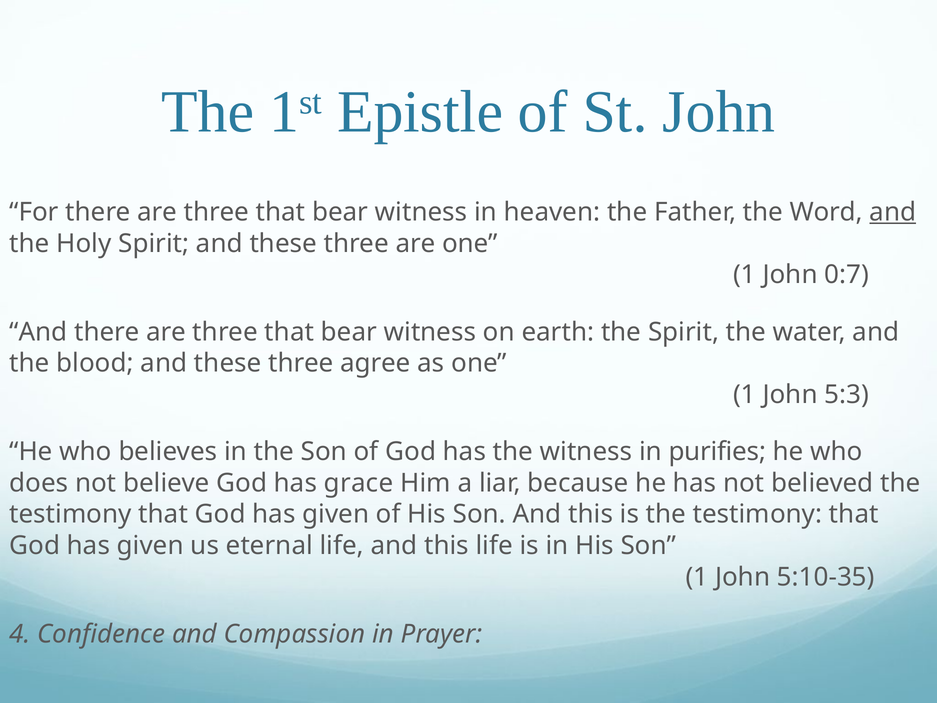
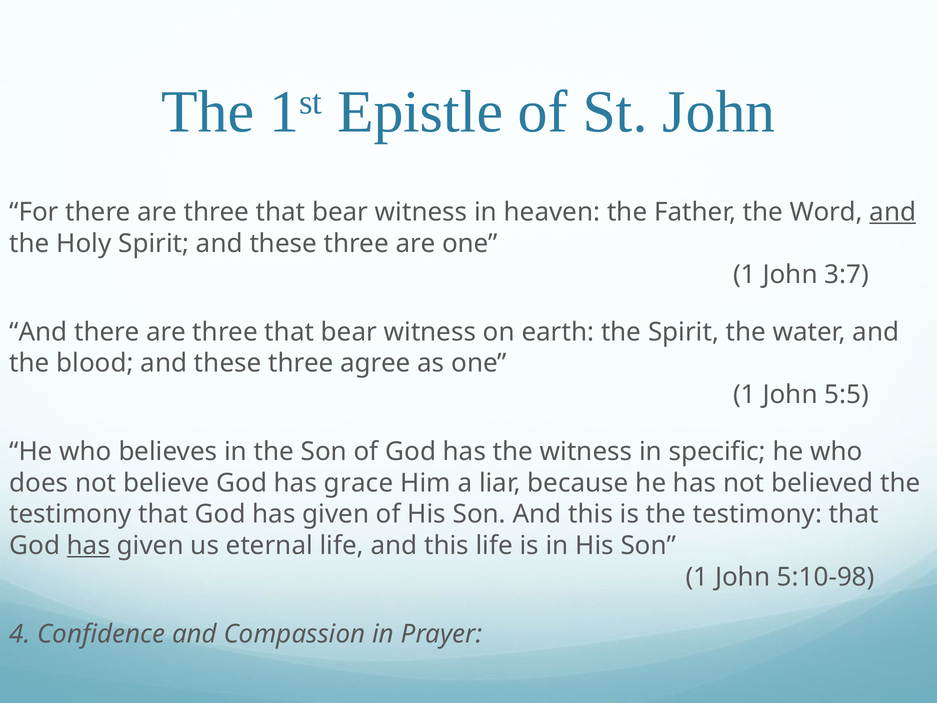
0:7: 0:7 -> 3:7
5:3: 5:3 -> 5:5
purifies: purifies -> specific
has at (88, 545) underline: none -> present
5:10-35: 5:10-35 -> 5:10-98
